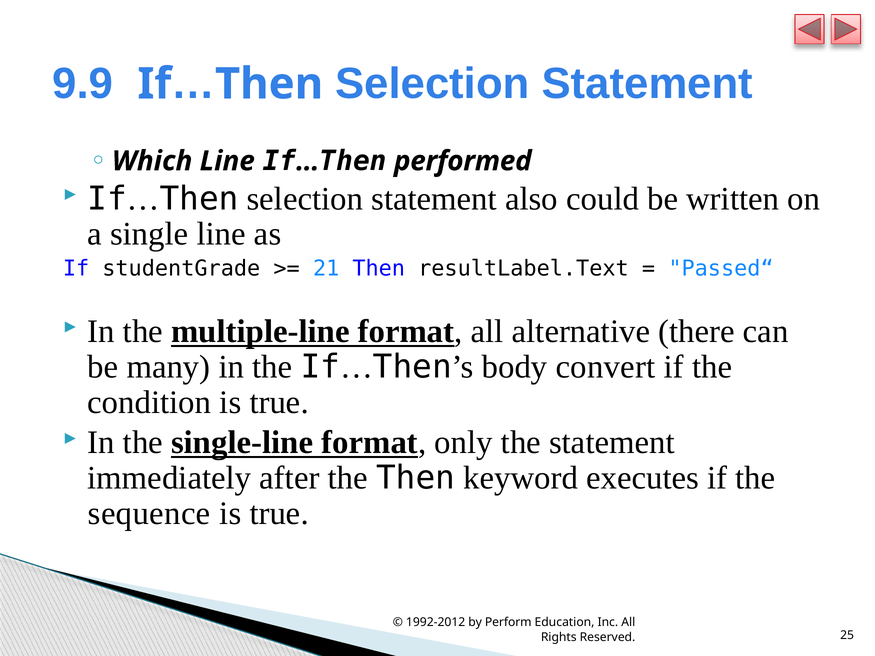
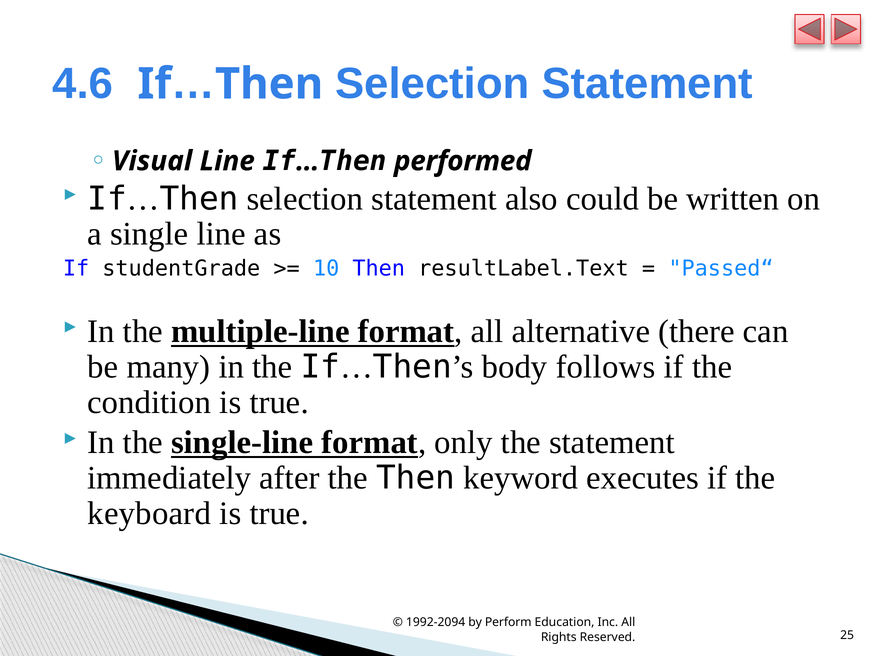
9.9: 9.9 -> 4.6
Which: Which -> Visual
21: 21 -> 10
convert: convert -> follows
sequence: sequence -> keyboard
1992-2012: 1992-2012 -> 1992-2094
